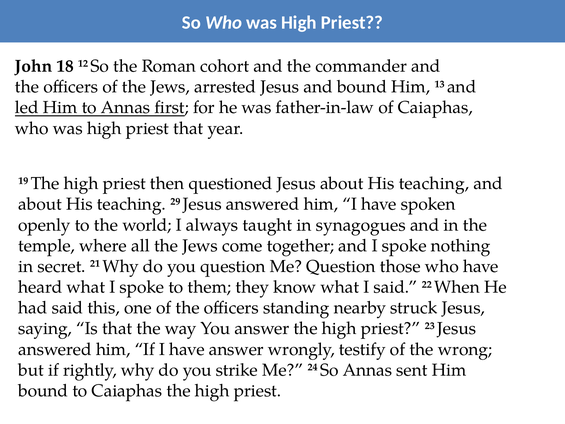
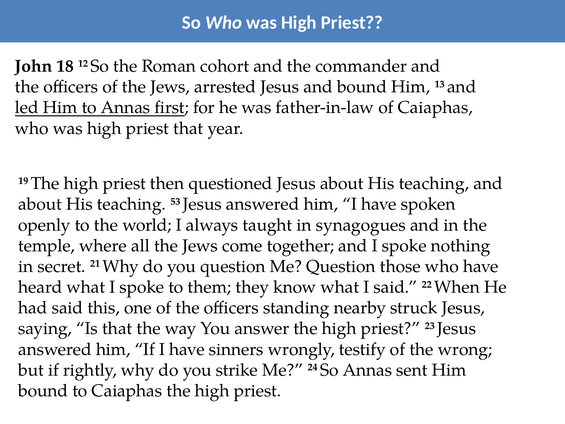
29: 29 -> 53
have answer: answer -> sinners
